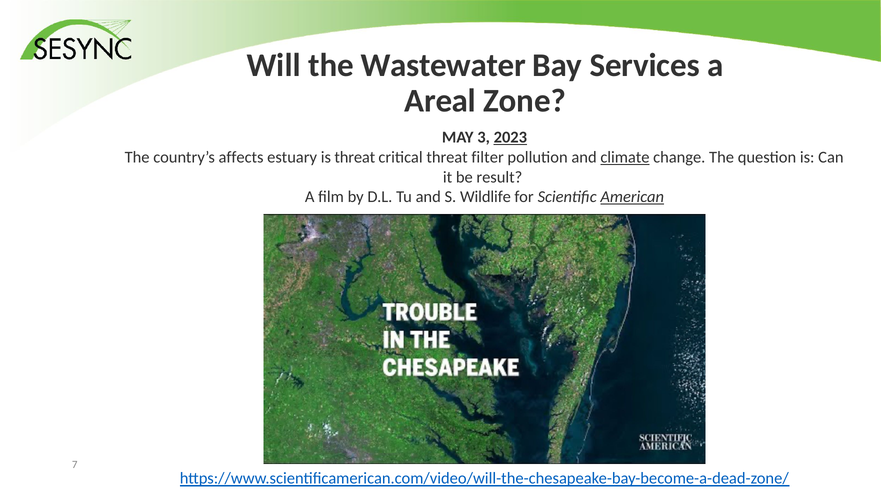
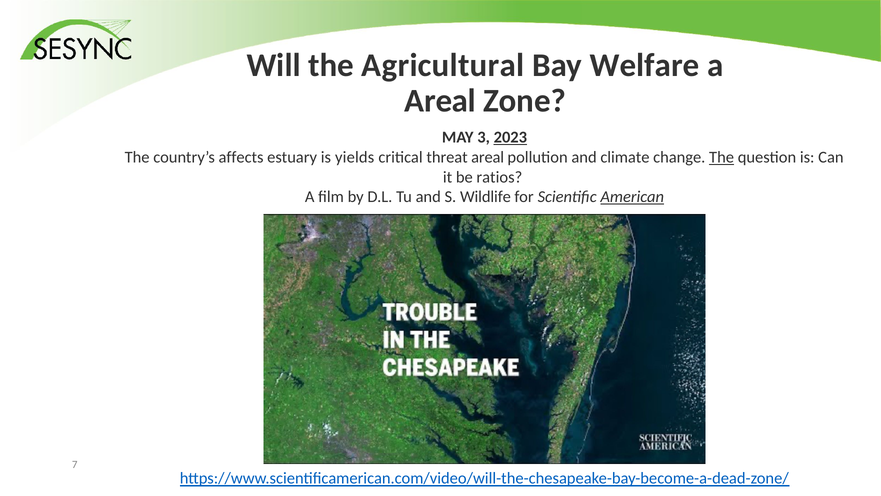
Wastewater: Wastewater -> Agricultural
Services: Services -> Welfare
is threat: threat -> yields
threat filter: filter -> areal
climate underline: present -> none
The at (722, 157) underline: none -> present
result: result -> ratios
